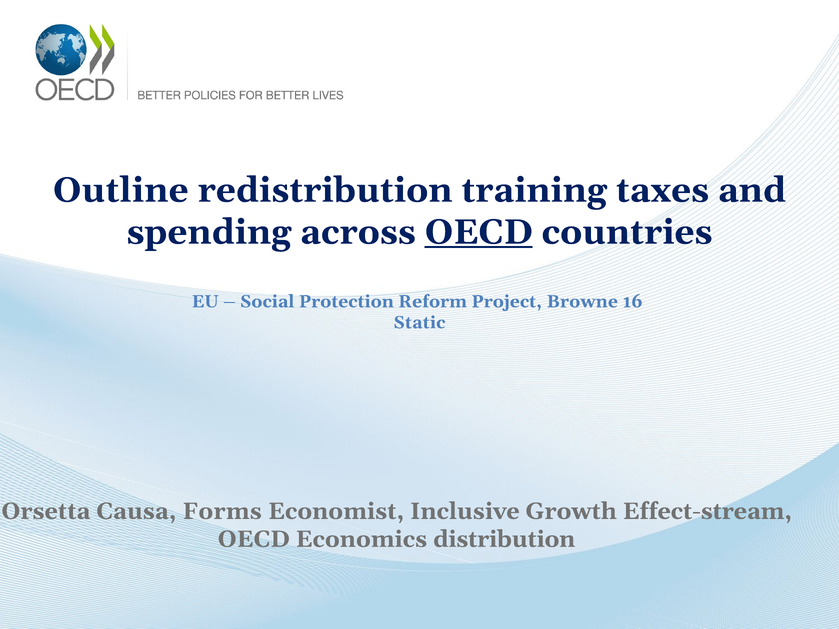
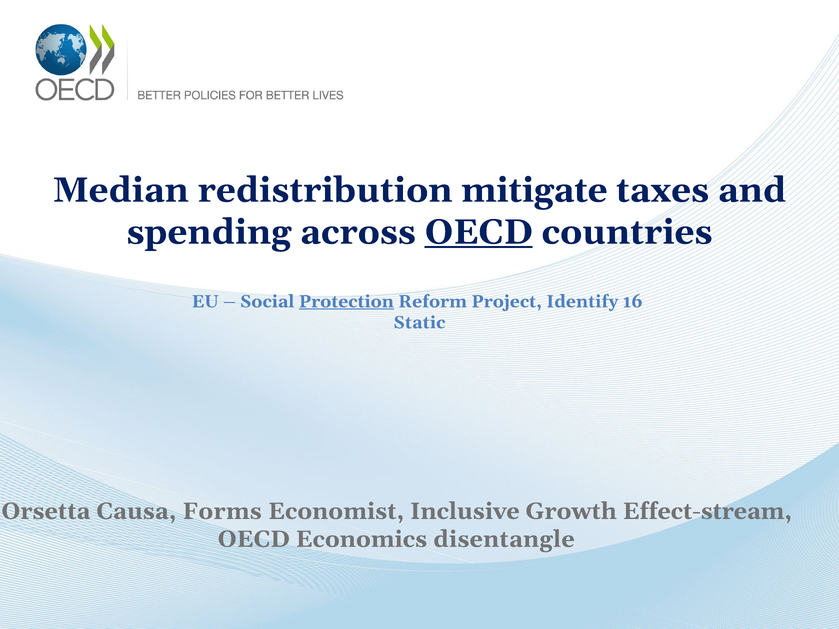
Outline: Outline -> Median
training: training -> mitigate
Protection underline: none -> present
Browne: Browne -> Identify
distribution: distribution -> disentangle
